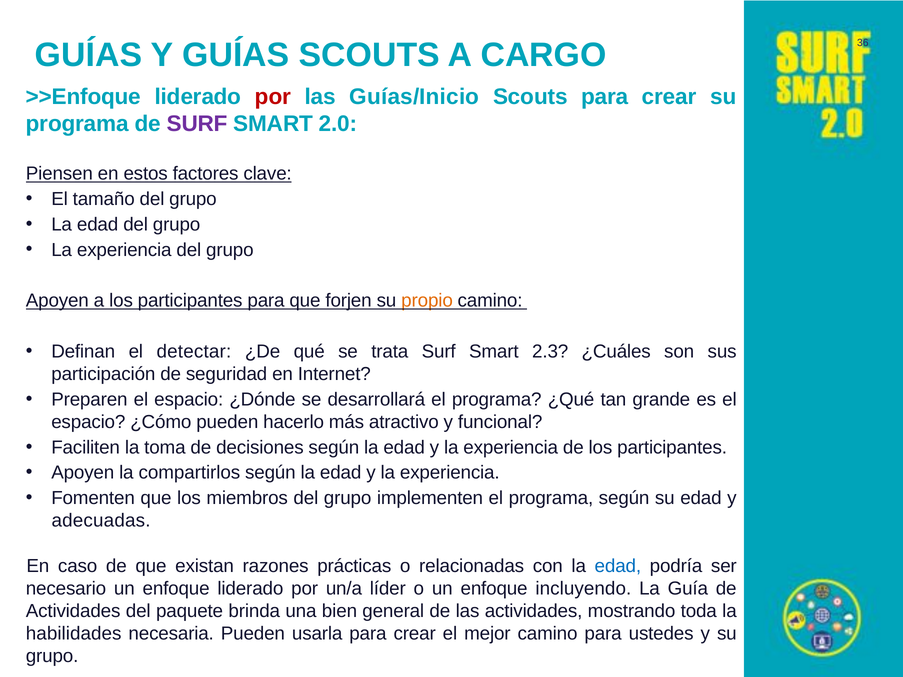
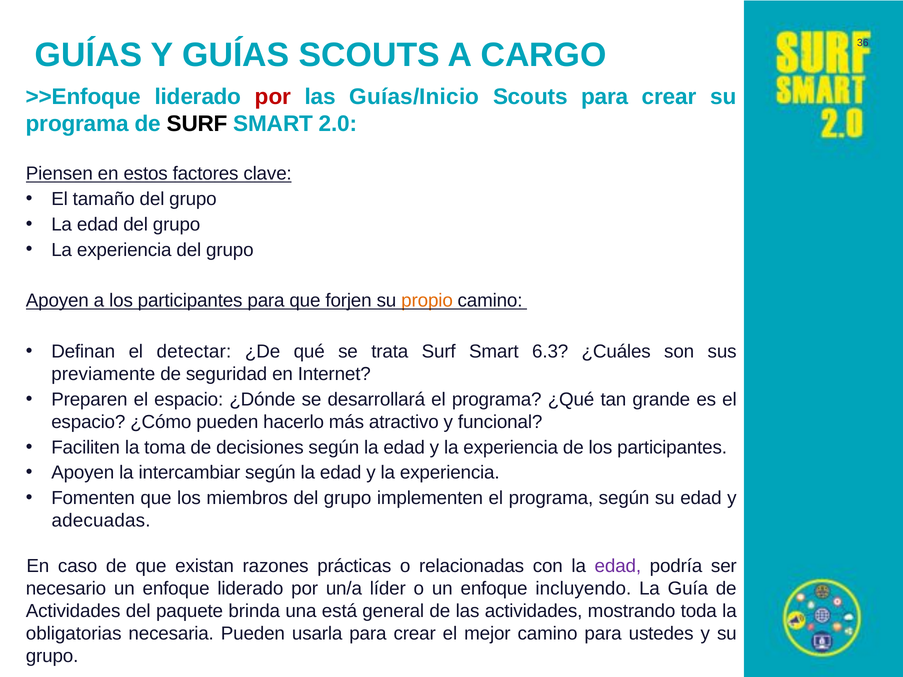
SURF at (197, 124) colour: purple -> black
2.3: 2.3 -> 6.3
participación: participación -> previamente
compartirlos: compartirlos -> intercambiar
edad at (618, 566) colour: blue -> purple
bien: bien -> está
habilidades: habilidades -> obligatorias
